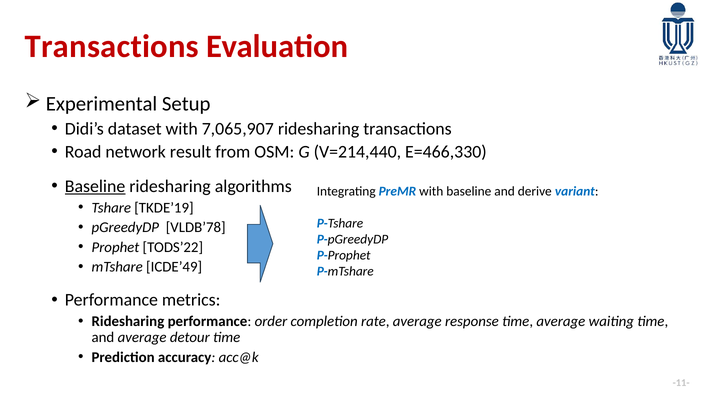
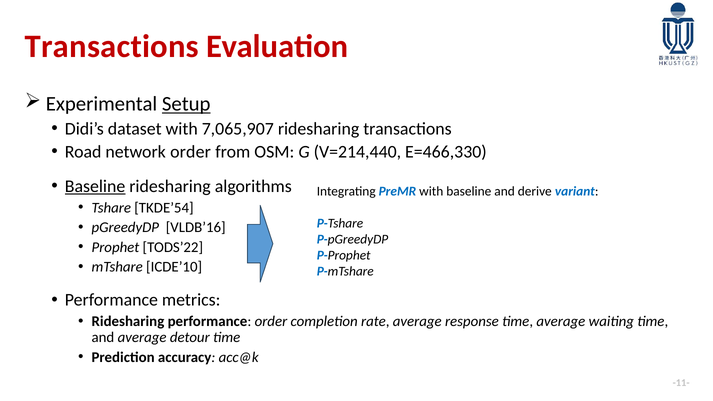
Setup underline: none -> present
network result: result -> order
TKDE’19: TKDE’19 -> TKDE’54
VLDB’78: VLDB’78 -> VLDB’16
ICDE’49: ICDE’49 -> ICDE’10
